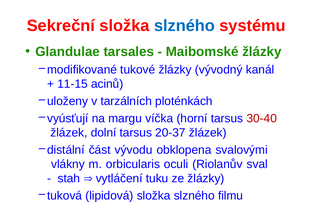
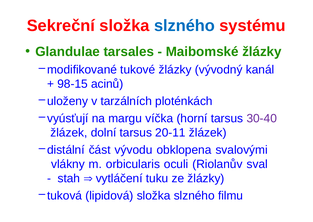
11-15: 11-15 -> 98-15
30-40 colour: red -> purple
20-37: 20-37 -> 20-11
